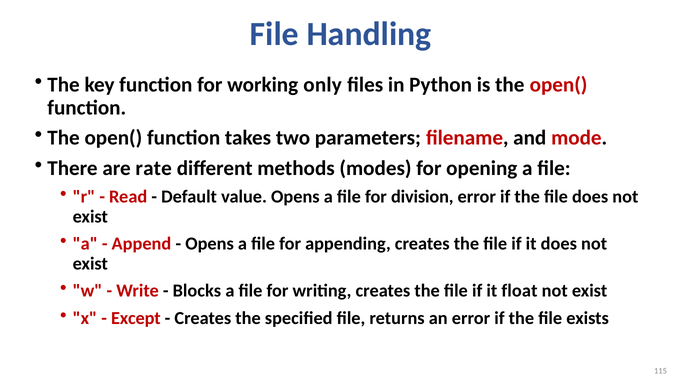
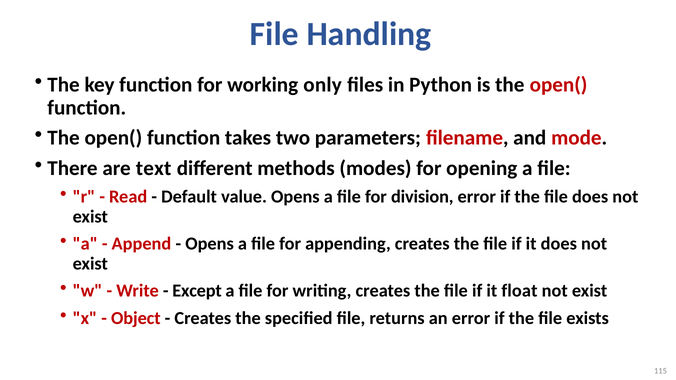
rate: rate -> text
Blocks: Blocks -> Except
Except: Except -> Object
